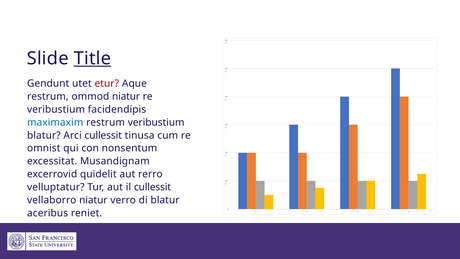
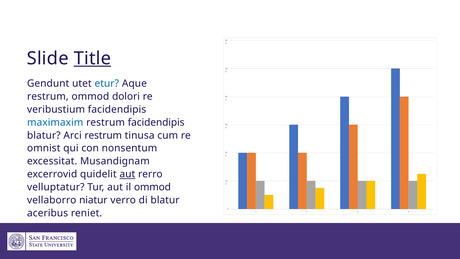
etur colour: red -> blue
ommod niatur: niatur -> dolori
restrum veribustium: veribustium -> facidendipis
Arci cullessit: cullessit -> restrum
aut at (127, 174) underline: none -> present
il cullessit: cullessit -> ommod
